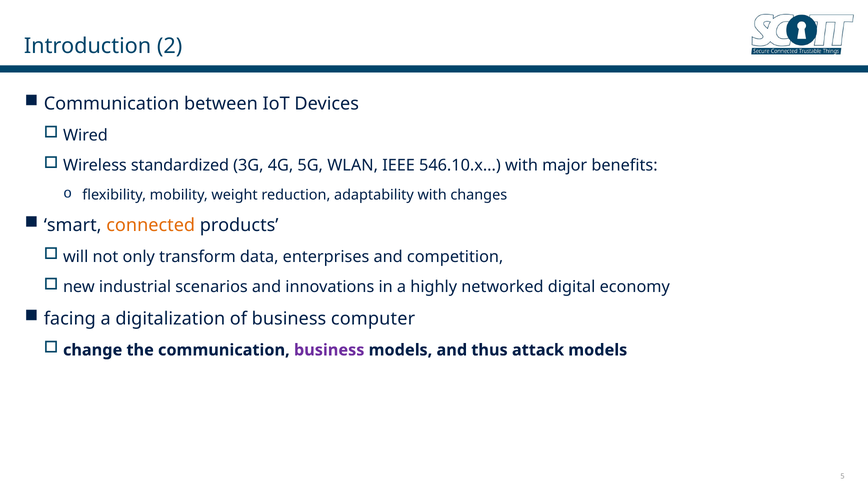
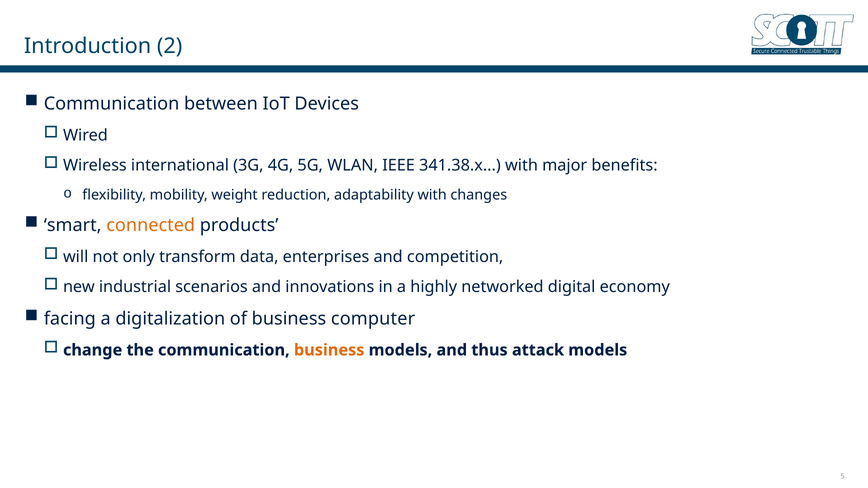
standardized: standardized -> international
546.10.x: 546.10.x -> 341.38.x
business at (329, 350) colour: purple -> orange
